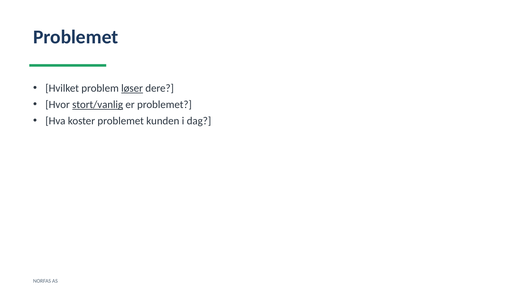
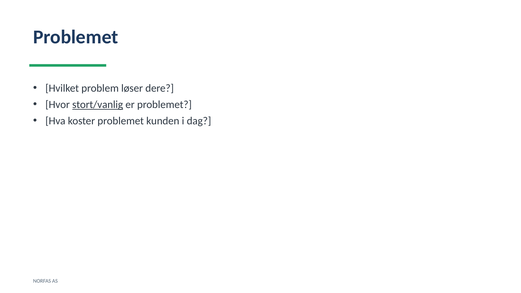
løser underline: present -> none
